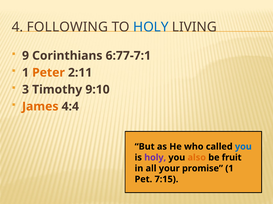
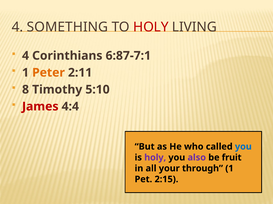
FOLLOWING: FOLLOWING -> SOMETHING
HOLY at (151, 27) colour: blue -> red
9 at (26, 56): 9 -> 4
6:77-7:1: 6:77-7:1 -> 6:87-7:1
3: 3 -> 8
9:10: 9:10 -> 5:10
James colour: orange -> red
also colour: orange -> purple
promise: promise -> through
7:15: 7:15 -> 2:15
